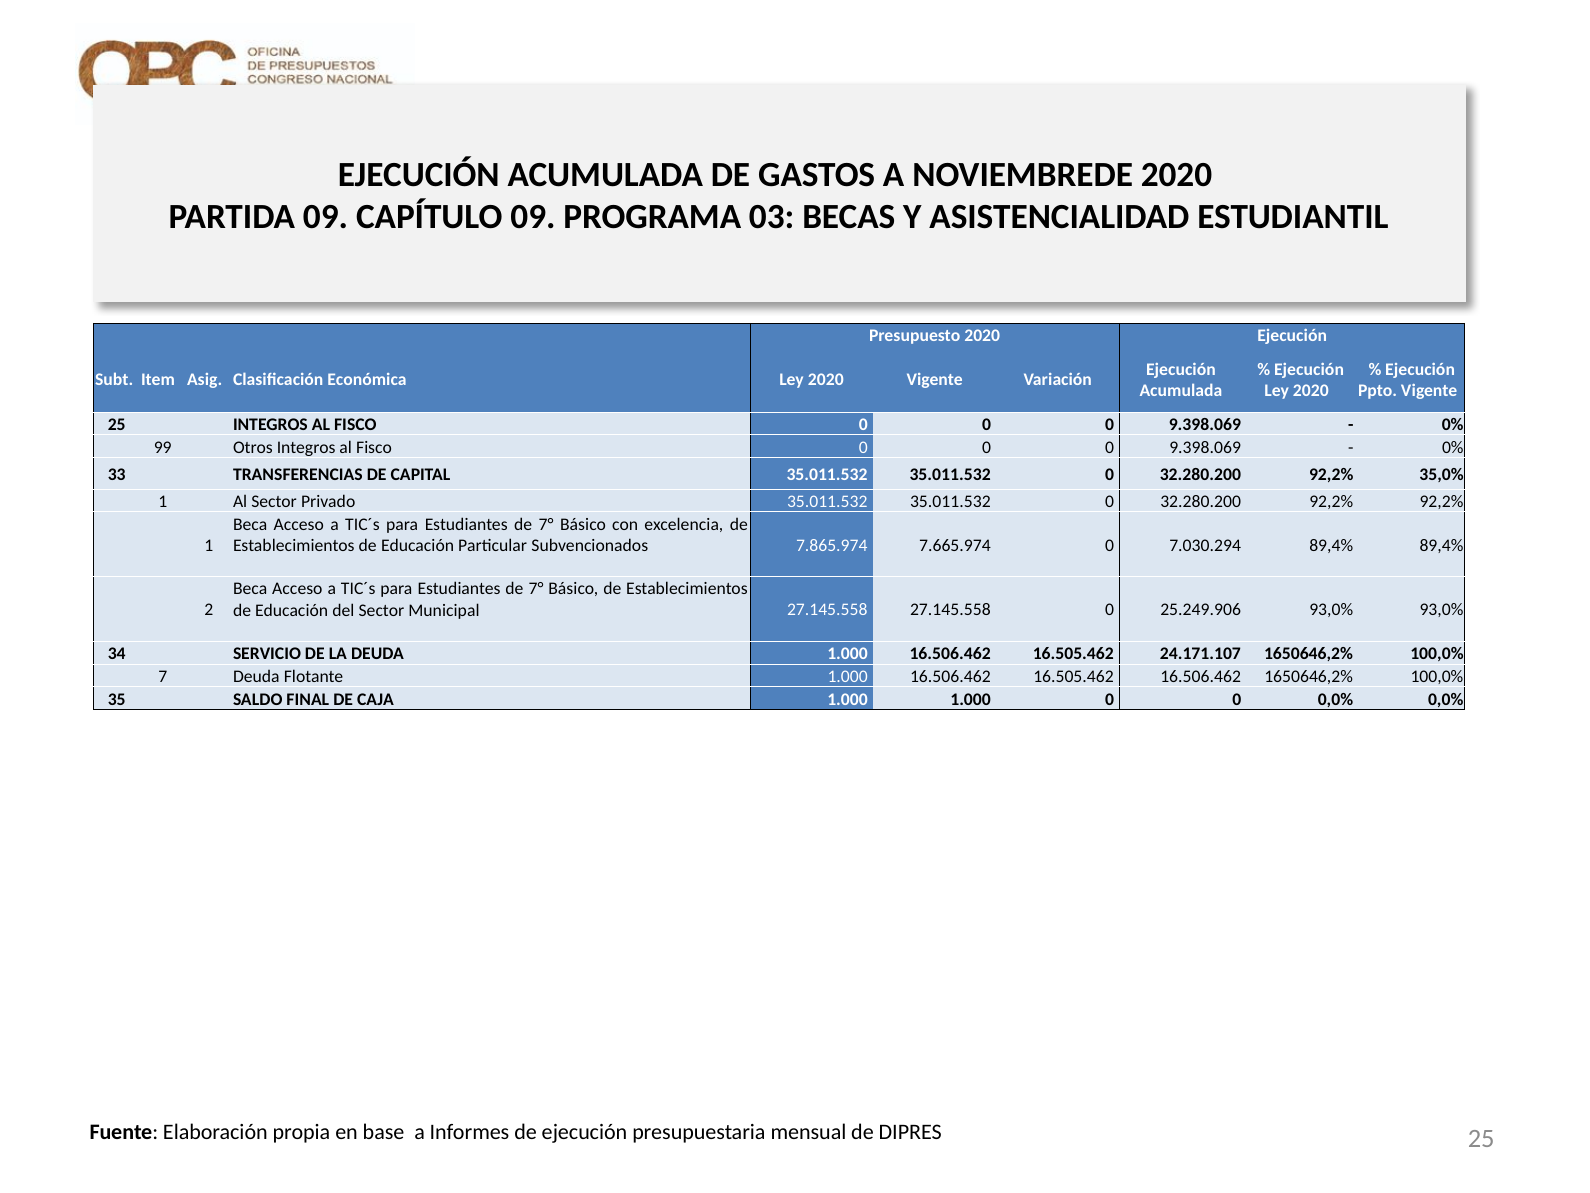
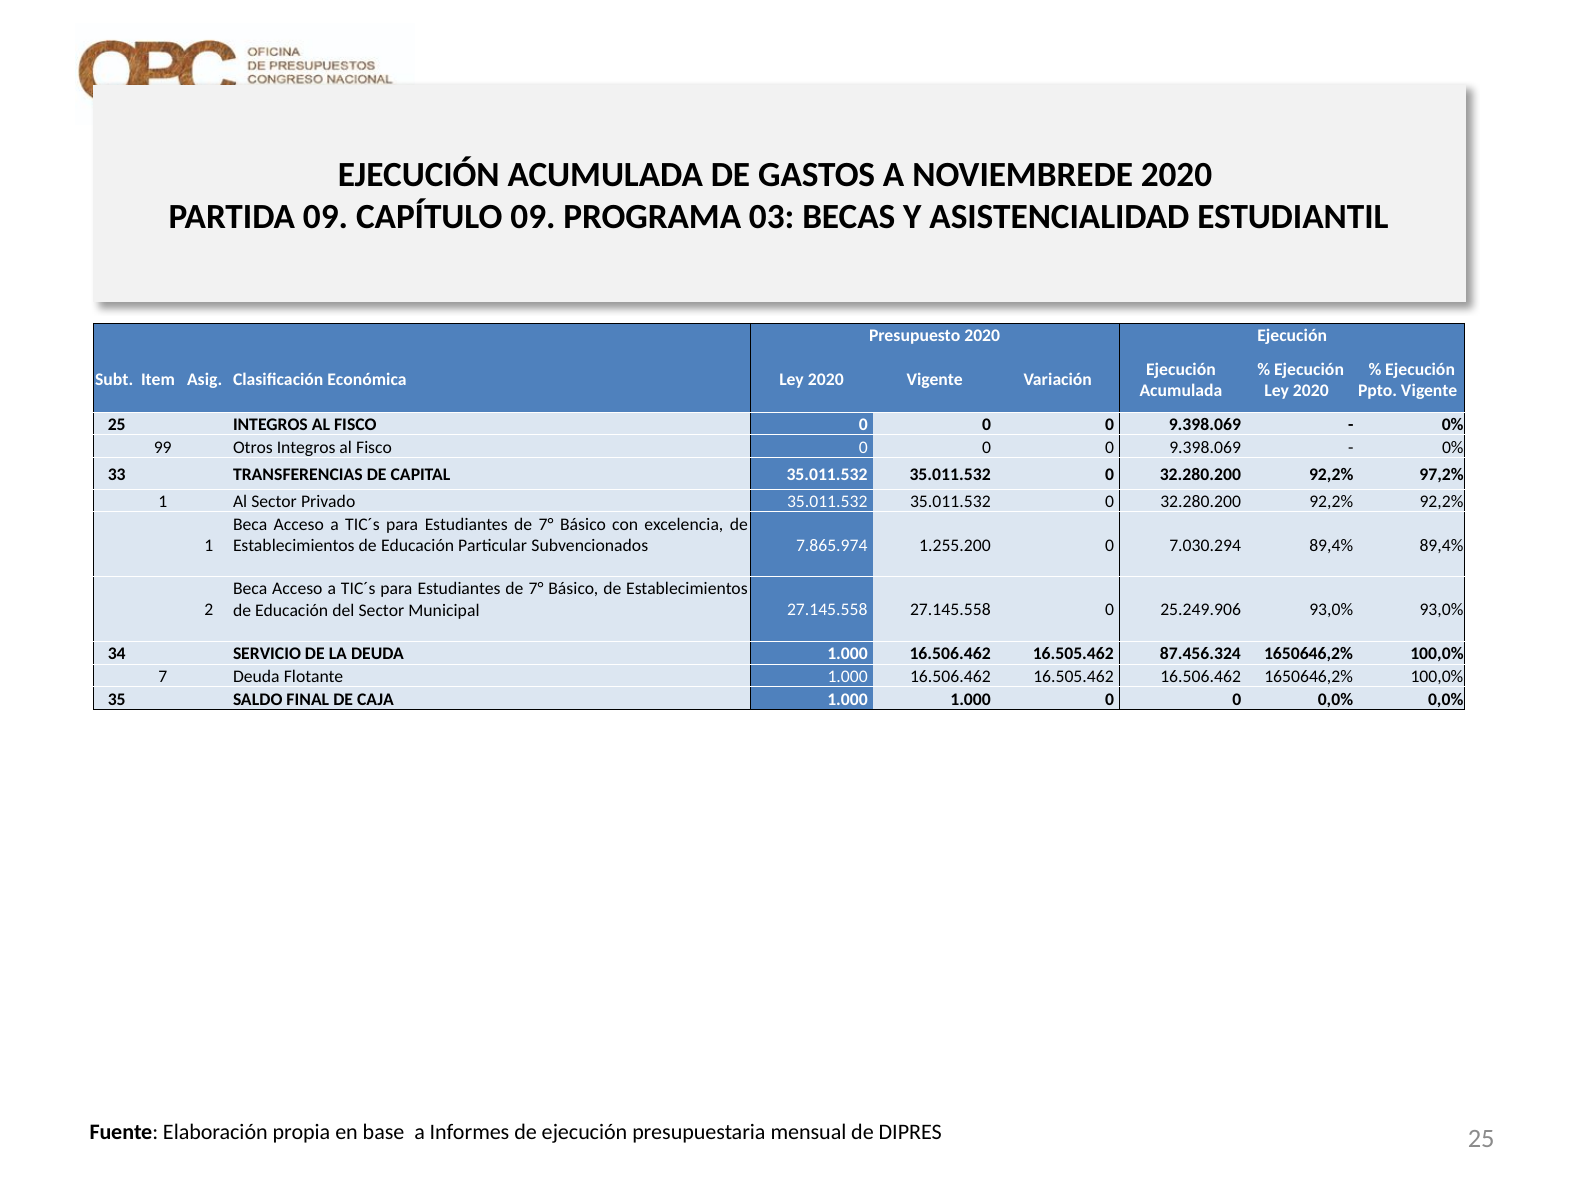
35,0%: 35,0% -> 97,2%
7.665.974: 7.665.974 -> 1.255.200
24.171.107: 24.171.107 -> 87.456.324
